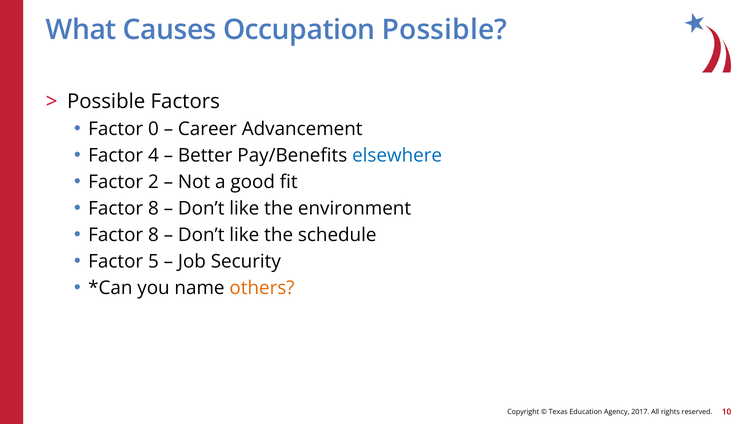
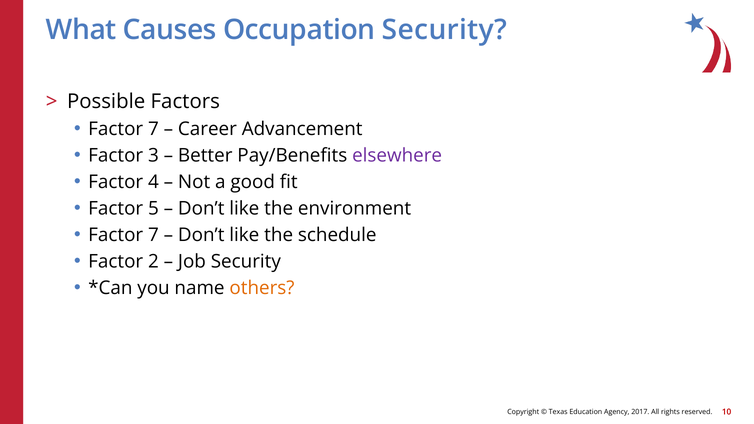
Occupation Possible: Possible -> Security
0 at (153, 129): 0 -> 7
4: 4 -> 3
elsewhere colour: blue -> purple
2: 2 -> 4
8 at (153, 209): 8 -> 5
8 at (153, 235): 8 -> 7
5: 5 -> 2
